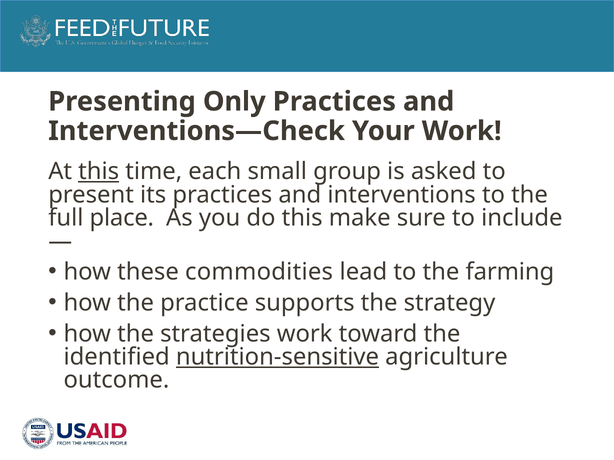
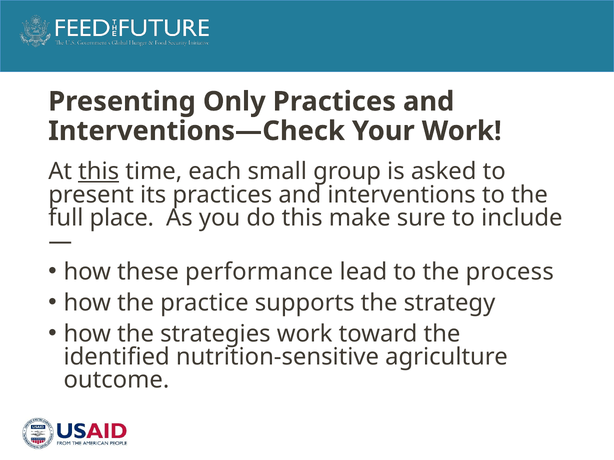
commodities: commodities -> performance
farming: farming -> process
nutrition-sensitive underline: present -> none
